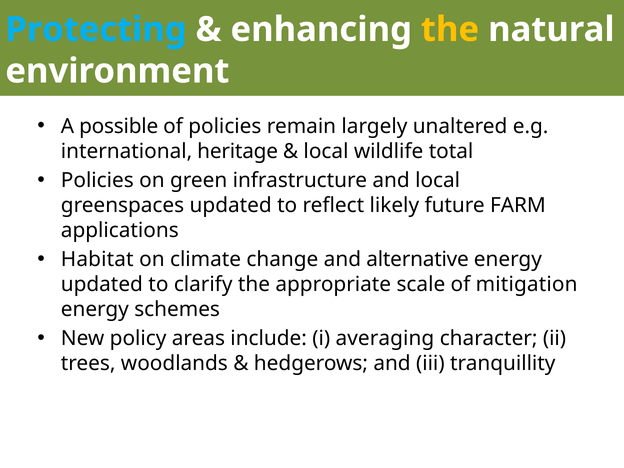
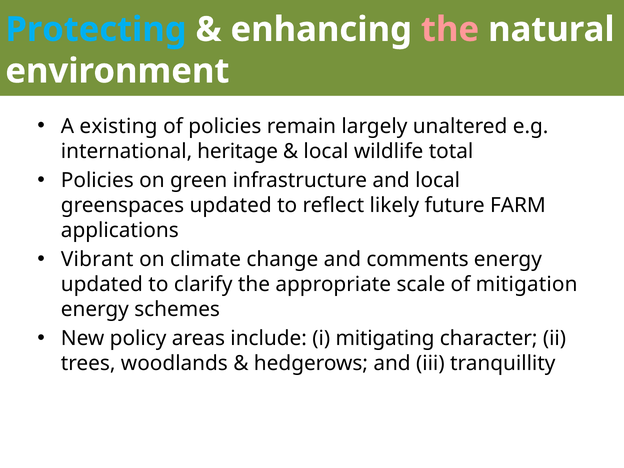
the at (450, 30) colour: yellow -> pink
possible: possible -> existing
Habitat: Habitat -> Vibrant
alternative: alternative -> comments
averaging: averaging -> mitigating
